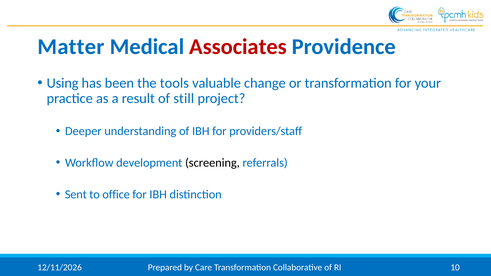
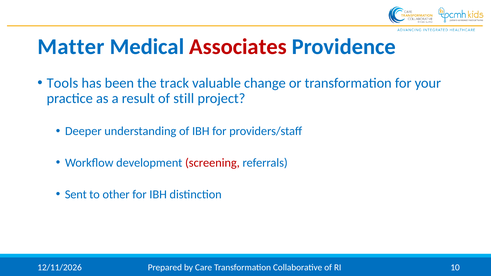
Using: Using -> Tools
tools: tools -> track
screening colour: black -> red
office: office -> other
